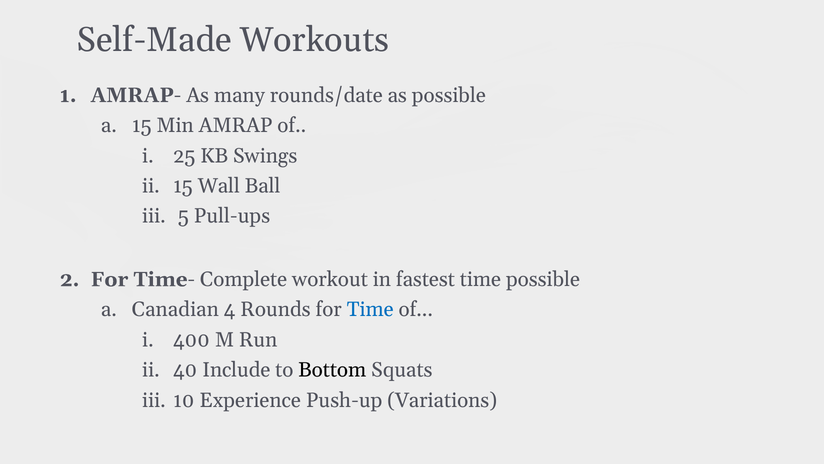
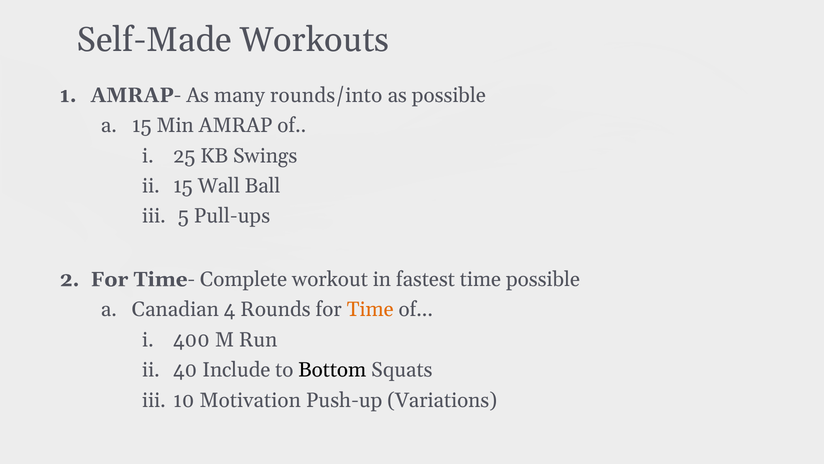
rounds/date: rounds/date -> rounds/into
Time at (370, 309) colour: blue -> orange
Experience: Experience -> Motivation
